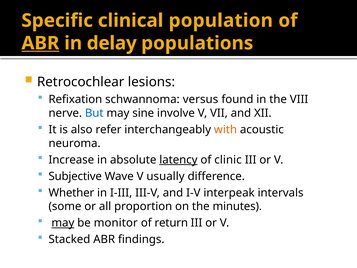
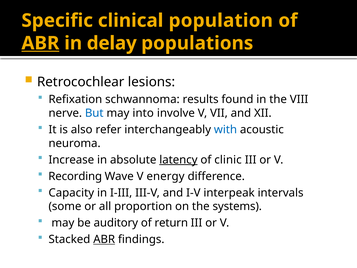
versus: versus -> results
sine: sine -> into
with colour: orange -> blue
Subjective: Subjective -> Recording
usually: usually -> energy
Whether: Whether -> Capacity
minutes: minutes -> systems
may at (63, 223) underline: present -> none
monitor: monitor -> auditory
ABR at (104, 239) underline: none -> present
